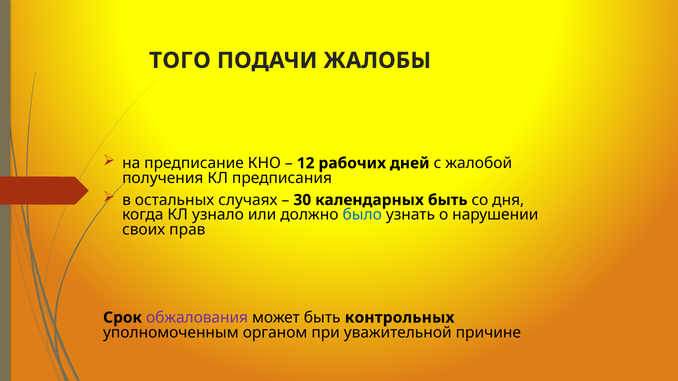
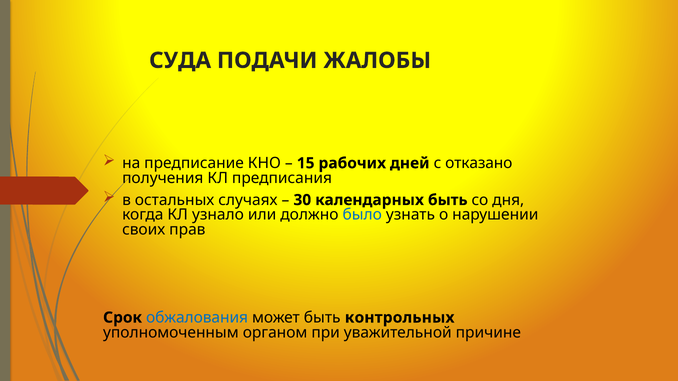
ТОГО: ТОГО -> СУДА
12: 12 -> 15
жалобой: жалобой -> отказано
обжалования colour: purple -> blue
